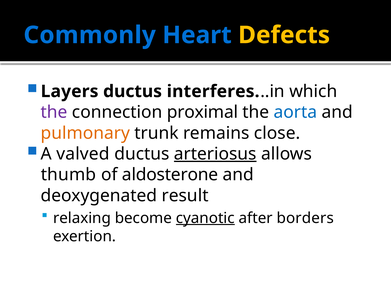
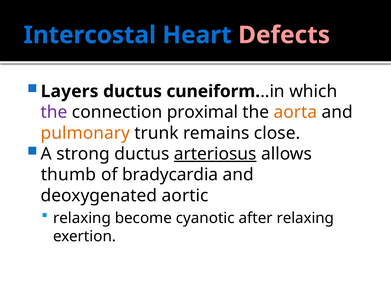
Commonly: Commonly -> Intercostal
Defects colour: yellow -> pink
interferes: interferes -> cuneiform
aorta colour: blue -> orange
valved: valved -> strong
aldosterone: aldosterone -> bradycardia
result: result -> aortic
cyanotic underline: present -> none
after borders: borders -> relaxing
